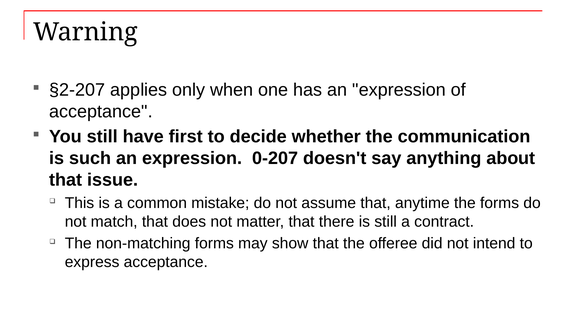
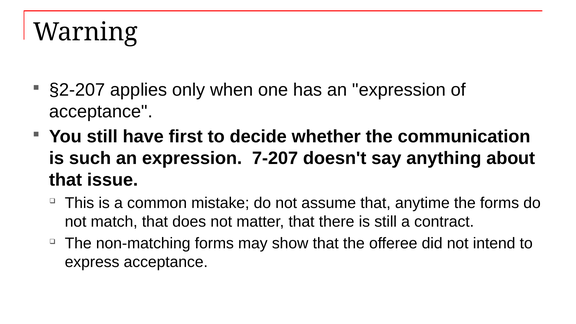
0-207: 0-207 -> 7-207
